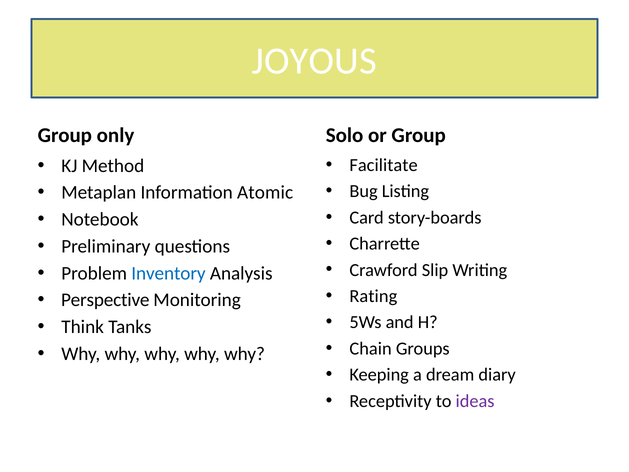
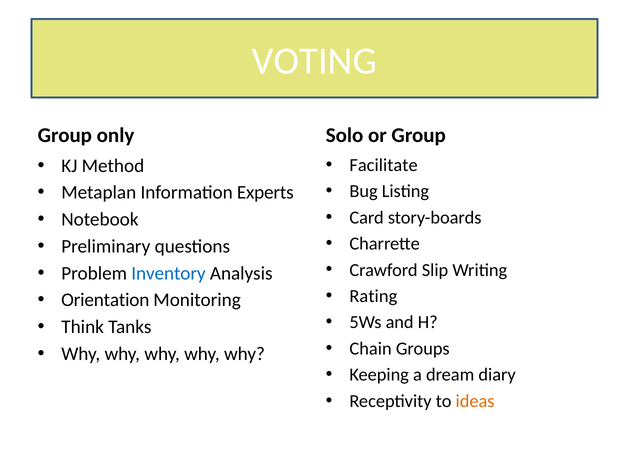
JOYOUS: JOYOUS -> VOTING
Atomic: Atomic -> Experts
Perspective: Perspective -> Orientation
ideas colour: purple -> orange
